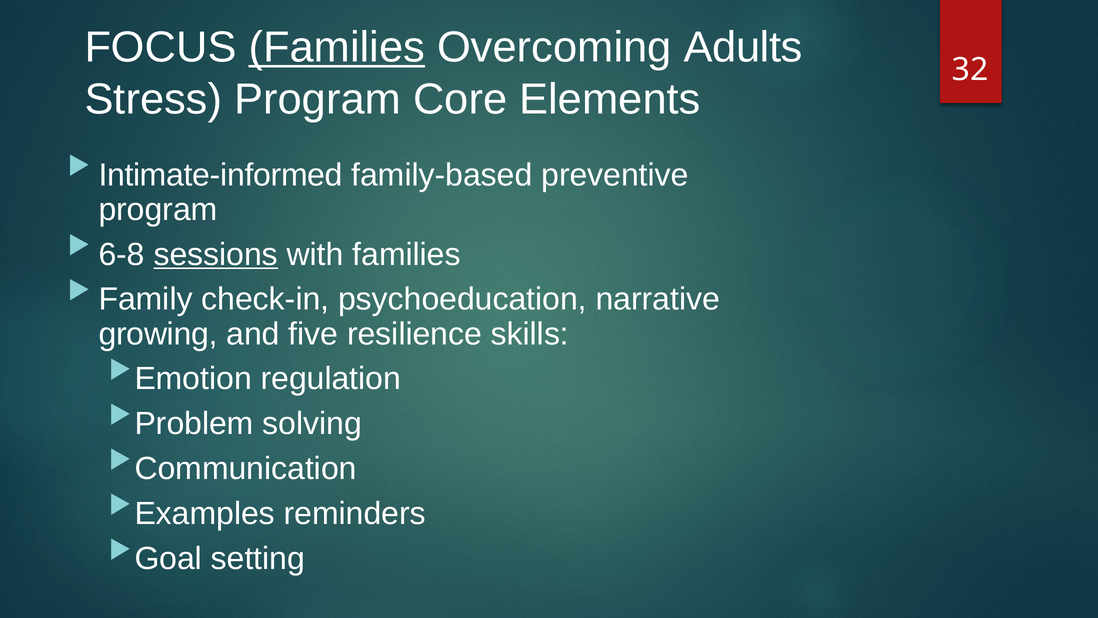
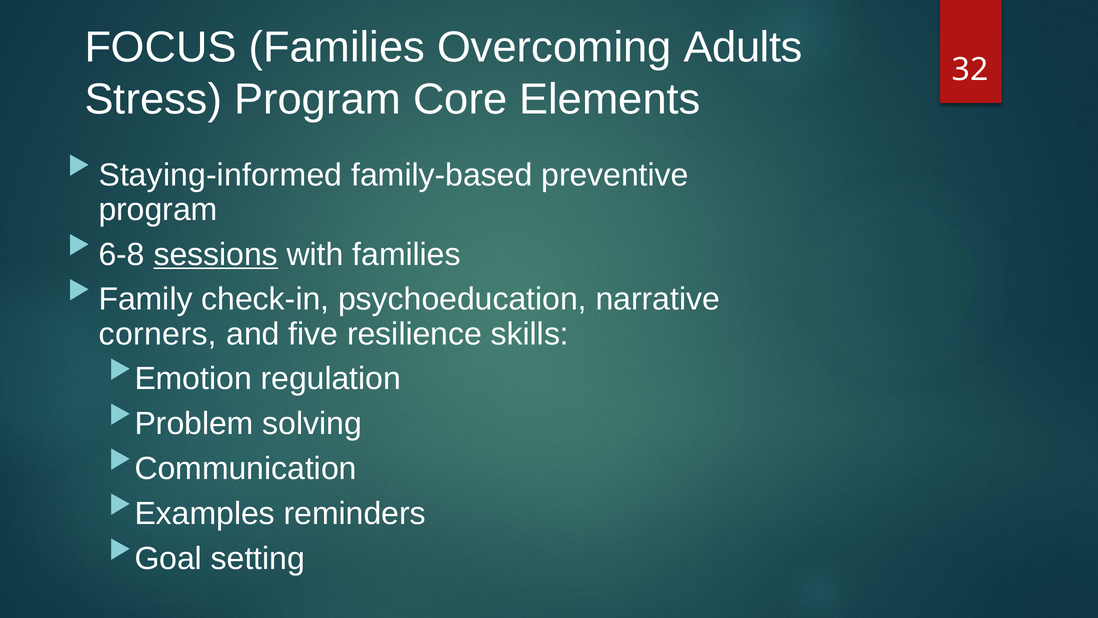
Families at (337, 47) underline: present -> none
Intimate-informed: Intimate-informed -> Staying-informed
growing: growing -> corners
